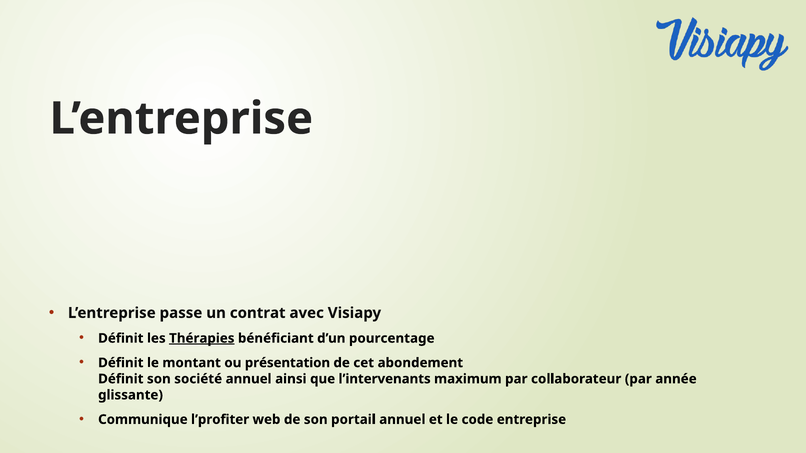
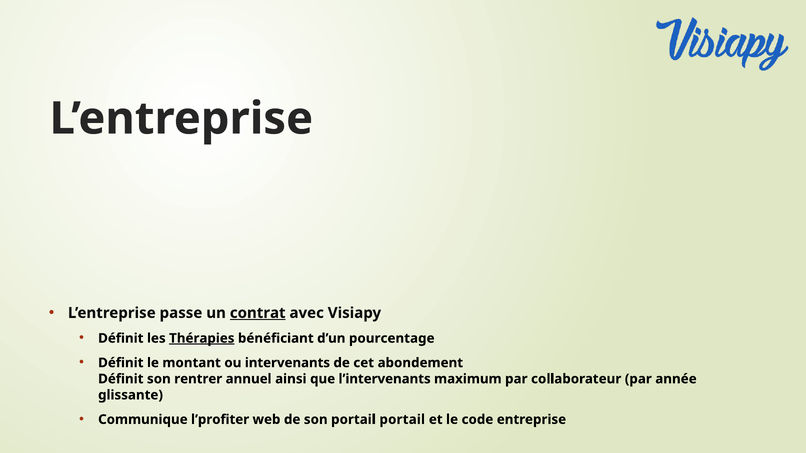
contrat underline: none -> present
présentation: présentation -> intervenants
société: société -> rentrer
portail annuel: annuel -> portail
